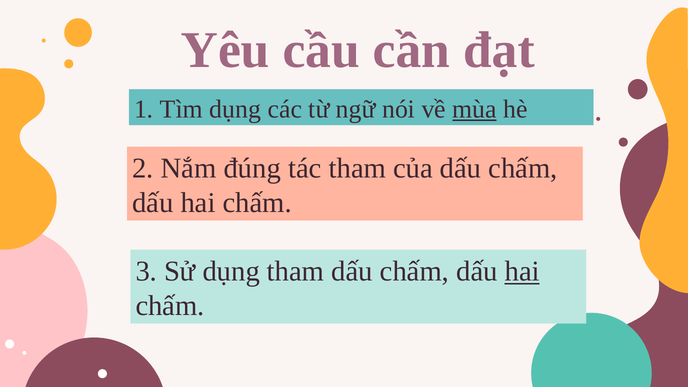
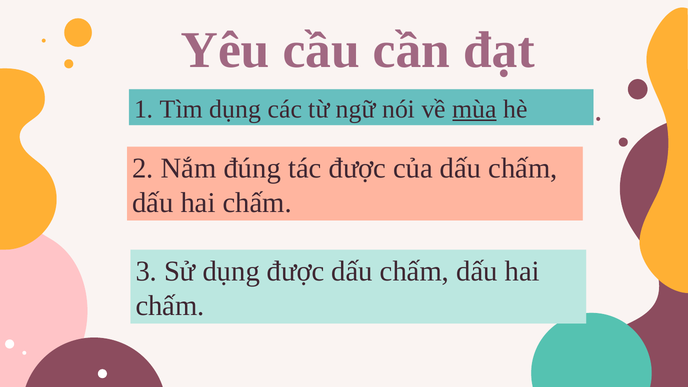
tác tham: tham -> được
dụng tham: tham -> được
hai at (522, 271) underline: present -> none
